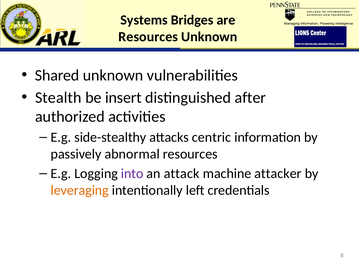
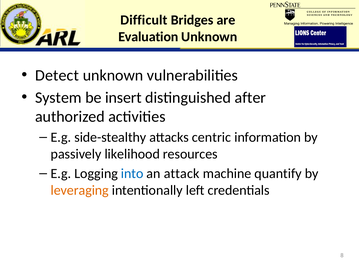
Systems: Systems -> Difficult
Resources at (148, 37): Resources -> Evaluation
Shared: Shared -> Detect
Stealth: Stealth -> System
abnormal: abnormal -> likelihood
into colour: purple -> blue
attacker: attacker -> quantify
